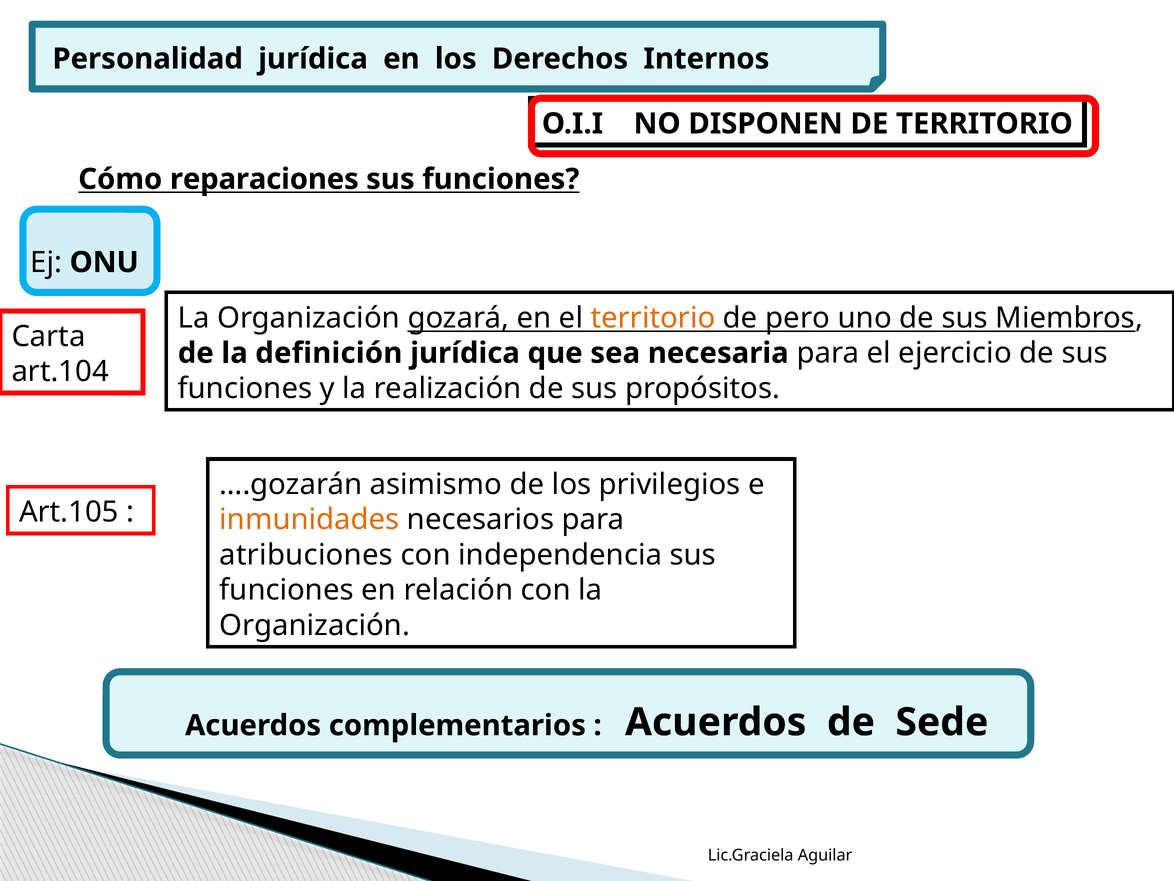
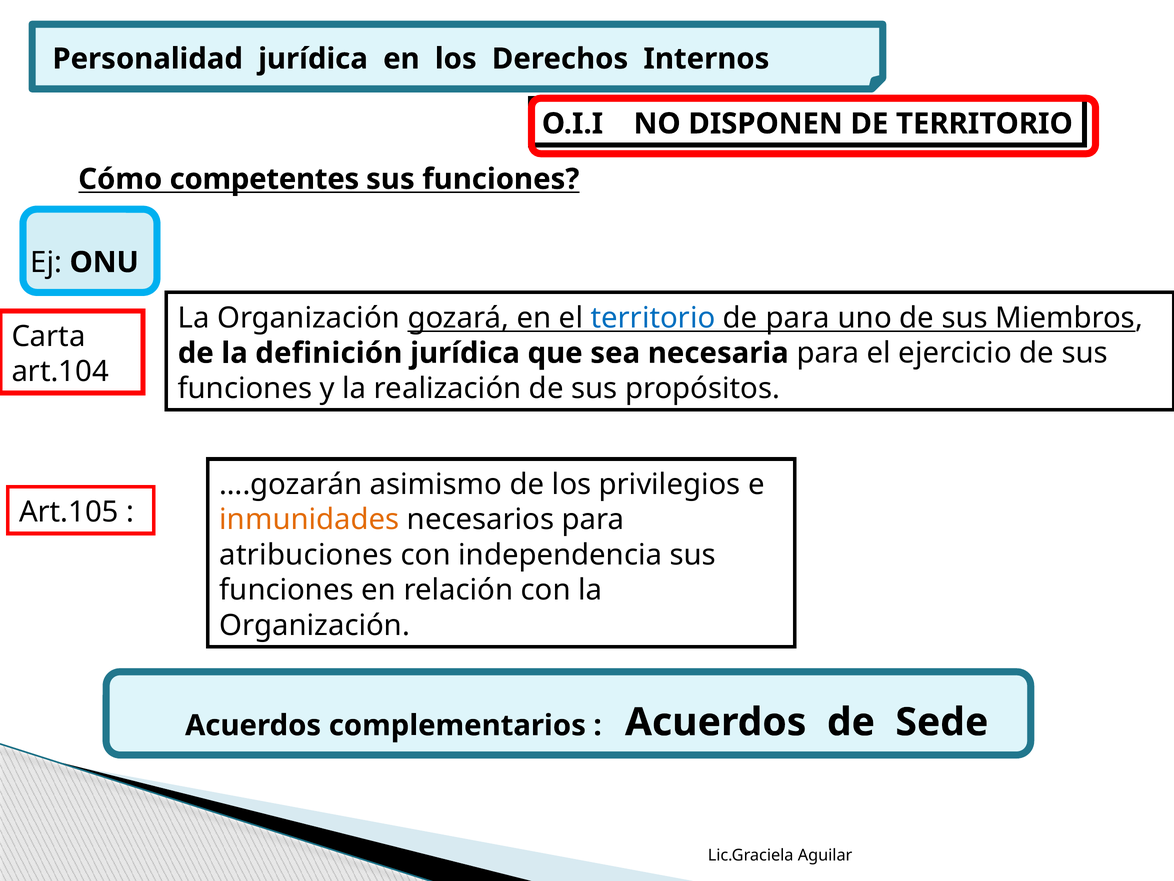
reparaciones: reparaciones -> competentes
territorio at (653, 318) colour: orange -> blue
de pero: pero -> para
